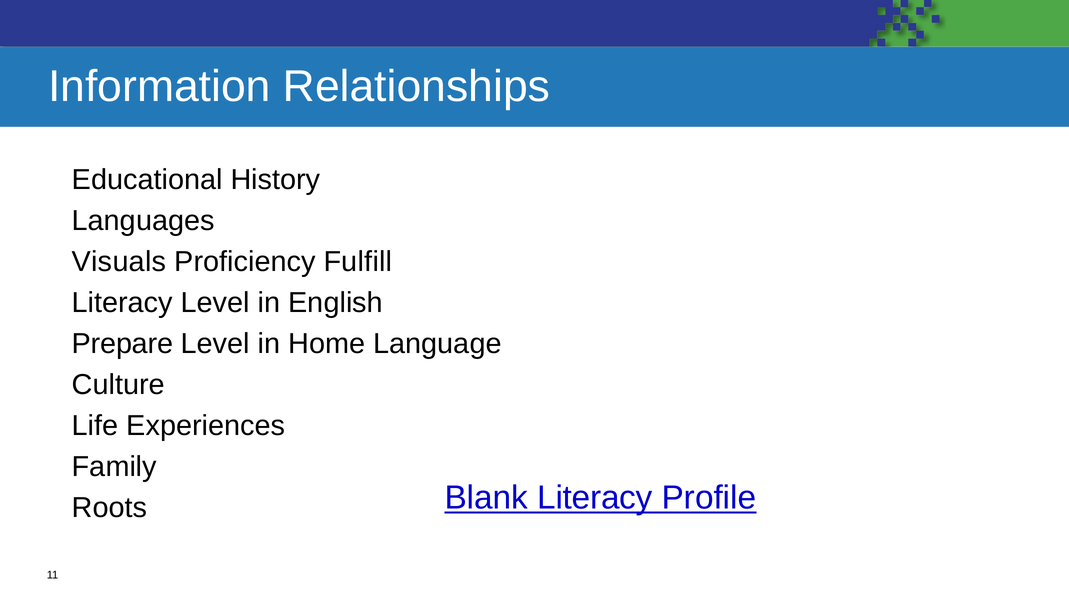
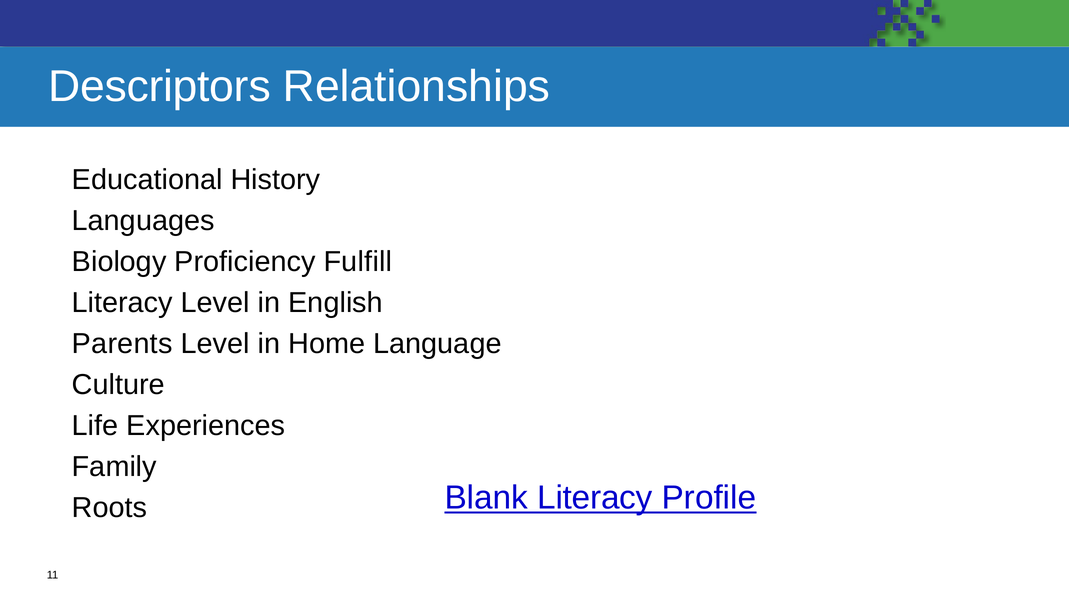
Information: Information -> Descriptors
Visuals: Visuals -> Biology
Prepare: Prepare -> Parents
